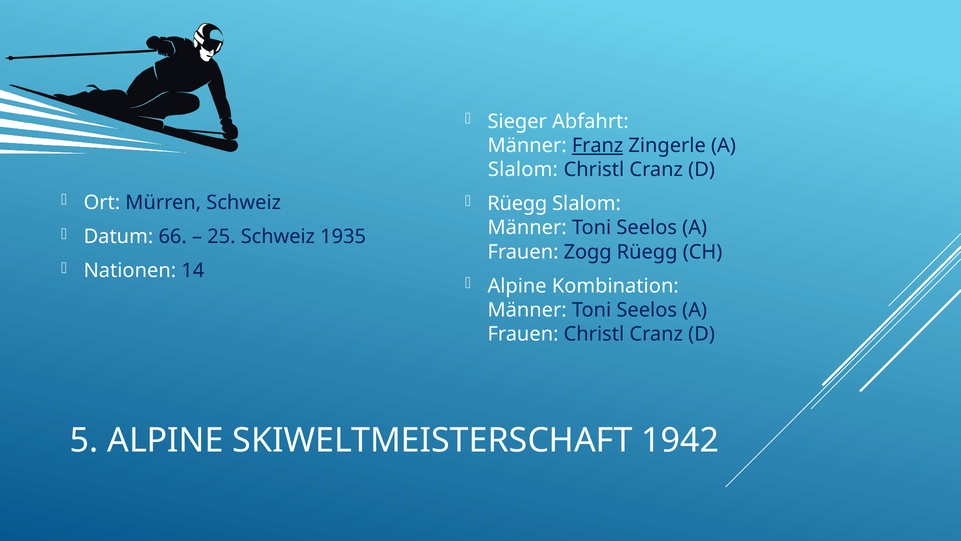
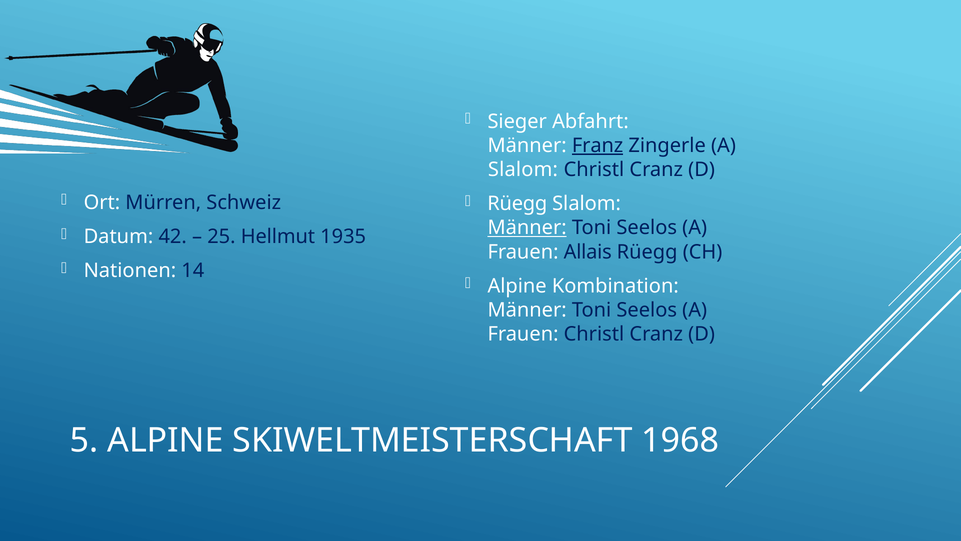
Männer at (527, 228) underline: none -> present
66: 66 -> 42
25 Schweiz: Schweiz -> Hellmut
Zogg: Zogg -> Allais
1942: 1942 -> 1968
